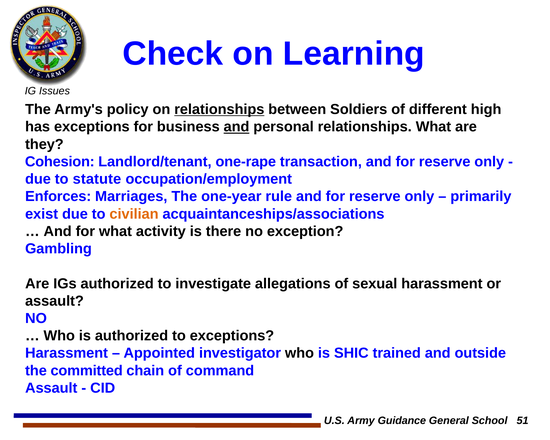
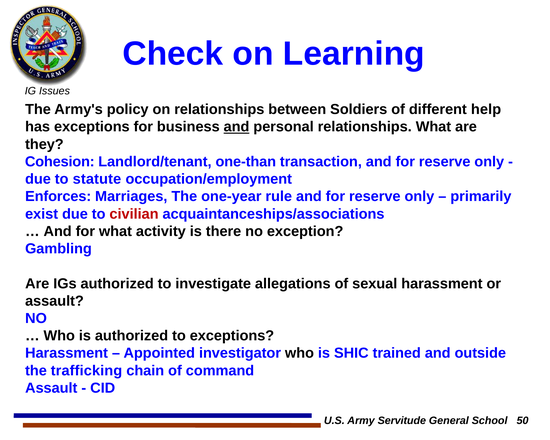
relationships at (219, 109) underline: present -> none
high: high -> help
one-rape: one-rape -> one-than
civilian colour: orange -> red
committed: committed -> trafficking
Guidance: Guidance -> Servitude
51: 51 -> 50
